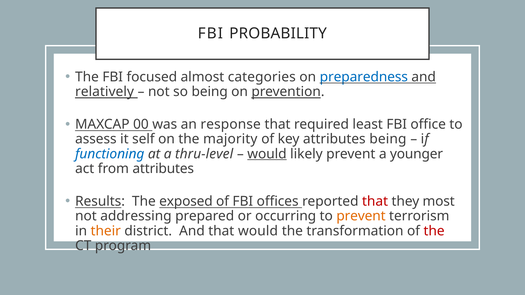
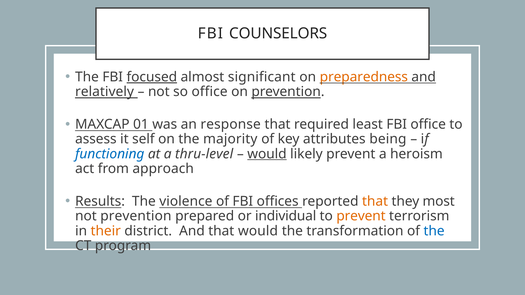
PROBABILITY: PROBABILITY -> COUNSELORS
focused underline: none -> present
categories: categories -> significant
preparedness colour: blue -> orange
so being: being -> office
00: 00 -> 01
younger: younger -> heroism
from attributes: attributes -> approach
exposed: exposed -> violence
that at (375, 202) colour: red -> orange
not addressing: addressing -> prevention
occurring: occurring -> individual
the at (434, 231) colour: red -> blue
